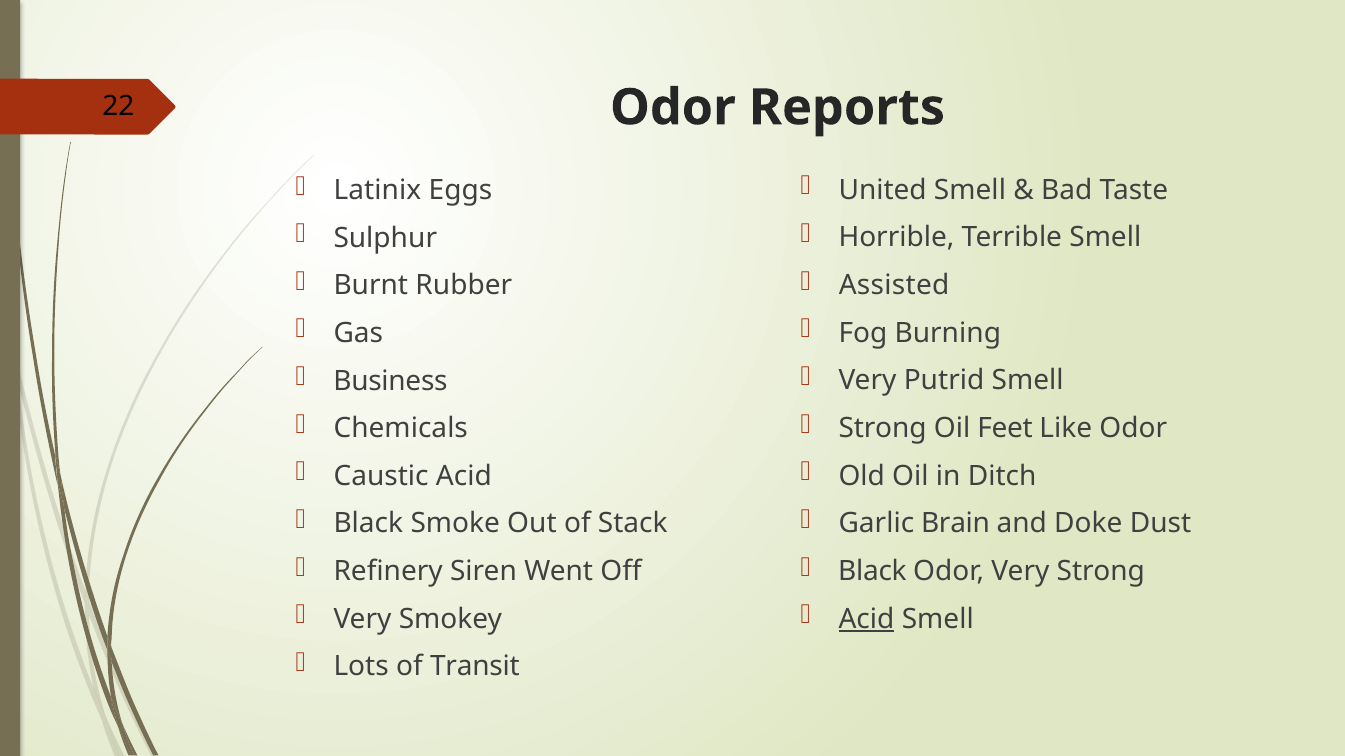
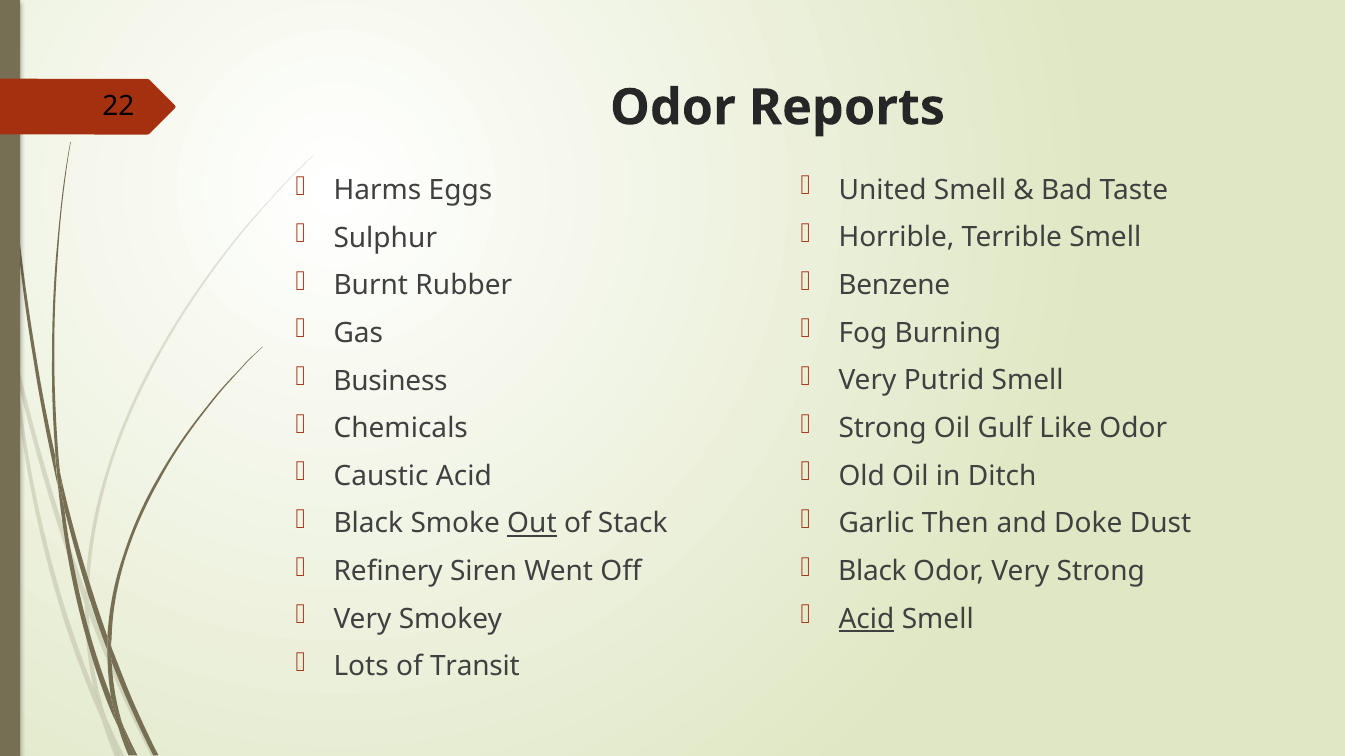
Latinix: Latinix -> Harms
Assisted: Assisted -> Benzene
Feet: Feet -> Gulf
Out underline: none -> present
Brain: Brain -> Then
